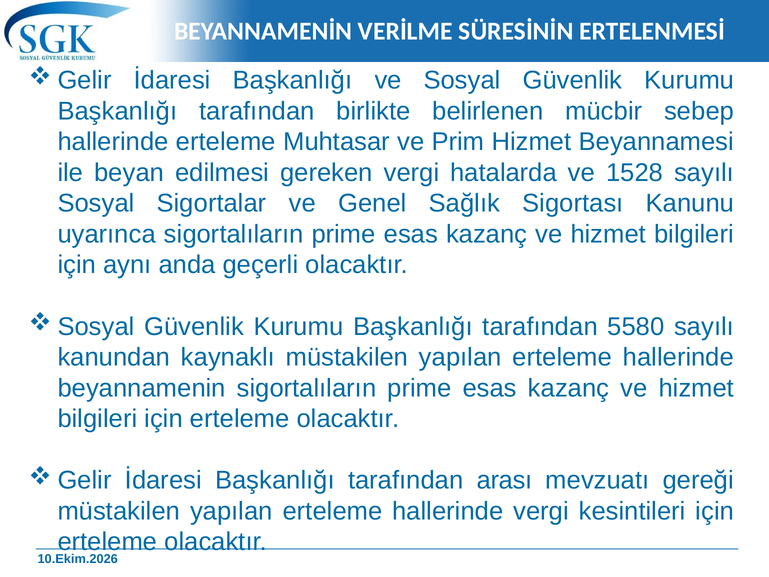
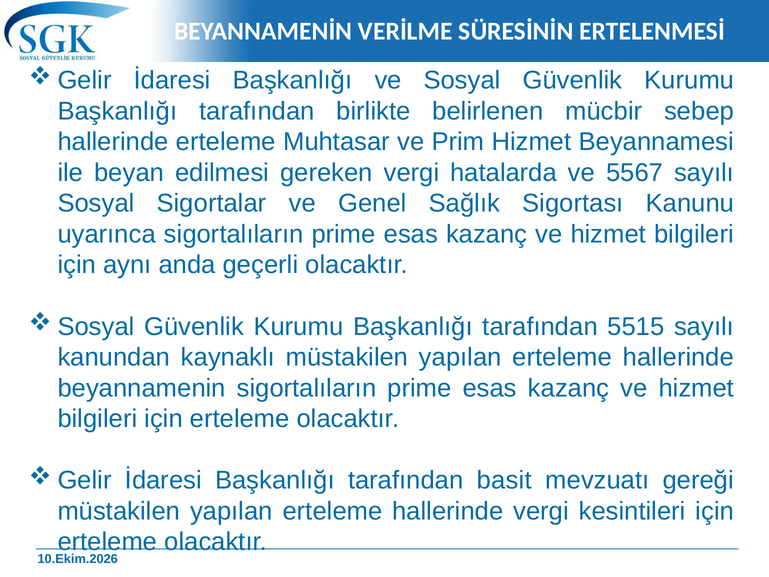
1528: 1528 -> 5567
5580: 5580 -> 5515
arası: arası -> basit
